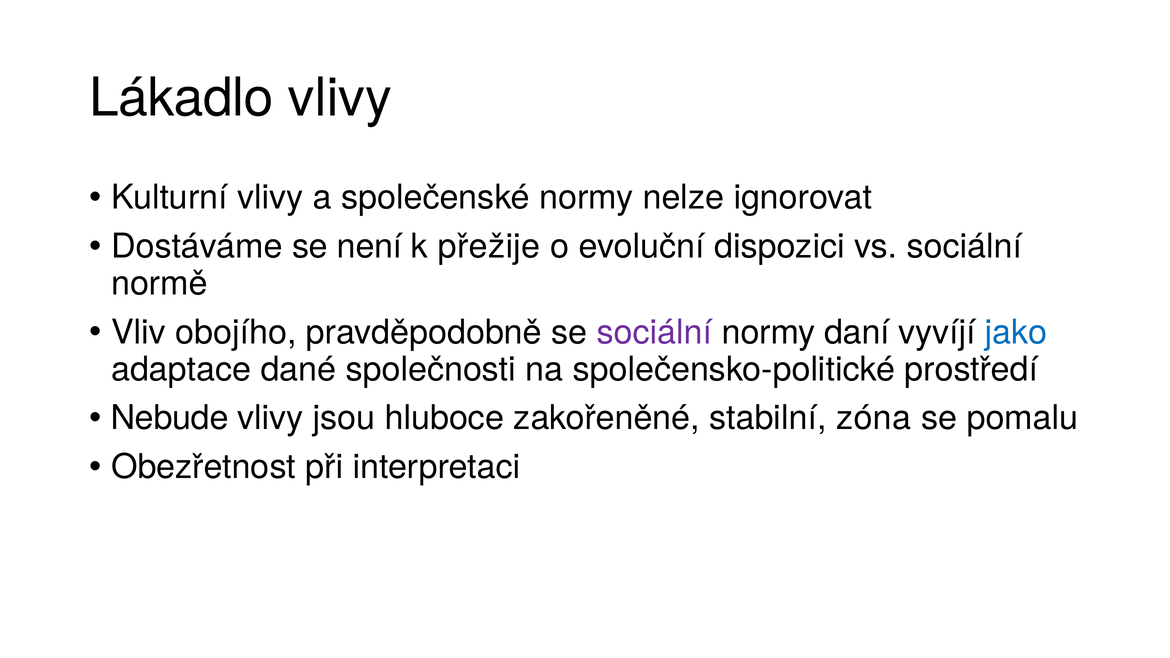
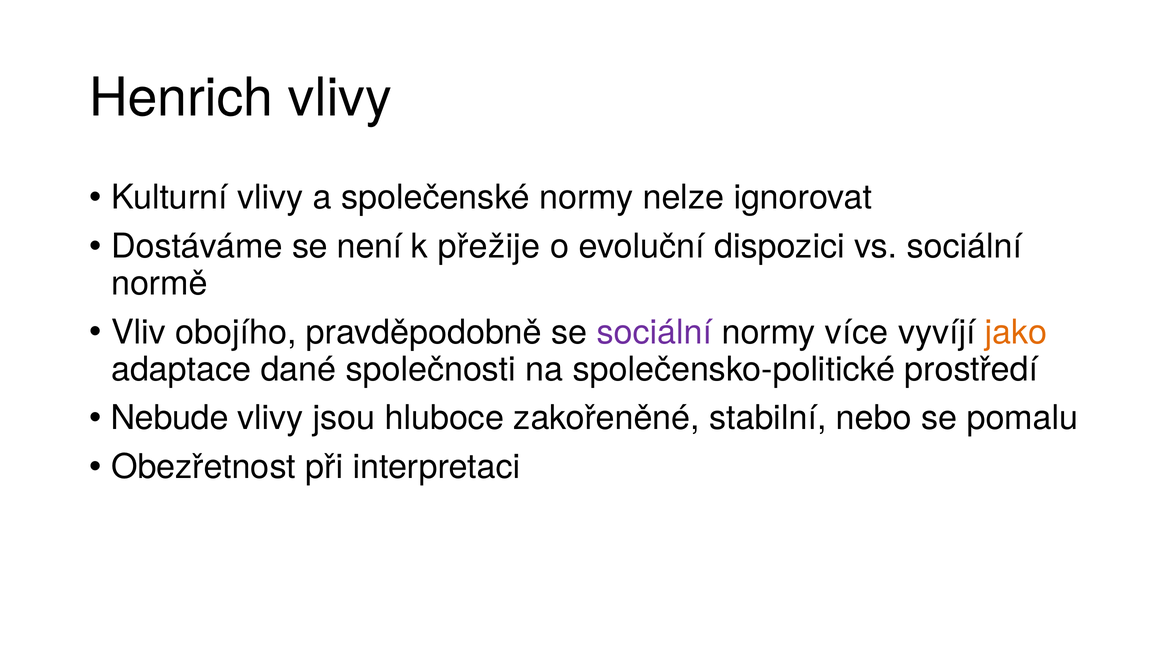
Lákadlo: Lákadlo -> Henrich
daní: daní -> více
jako colour: blue -> orange
zóna: zóna -> nebo
